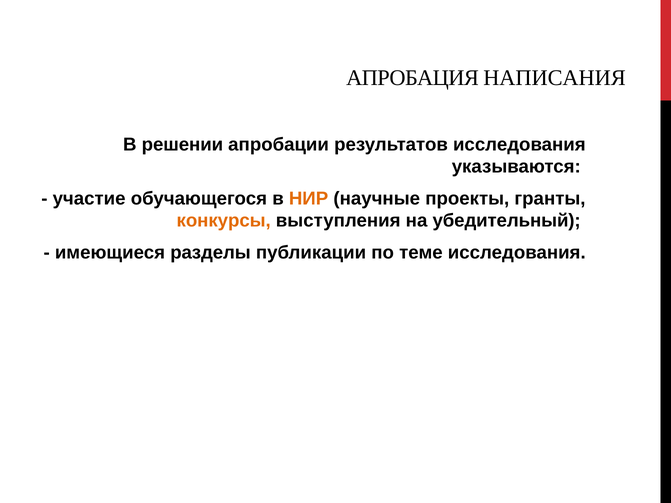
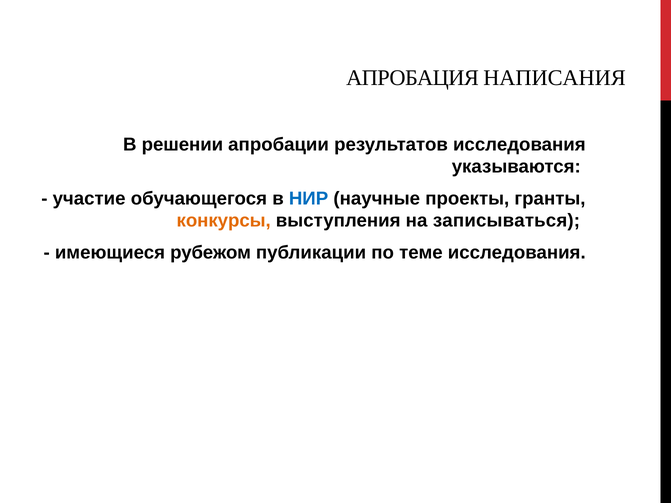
НИР colour: orange -> blue
убедительный: убедительный -> записываться
разделы: разделы -> рубежом
